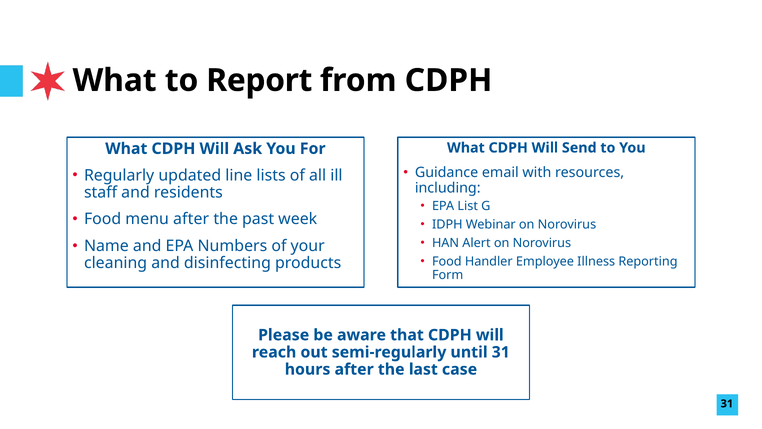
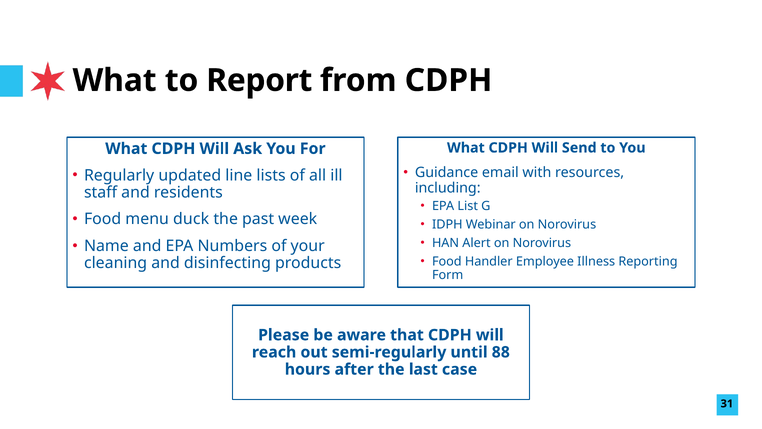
menu after: after -> duck
until 31: 31 -> 88
